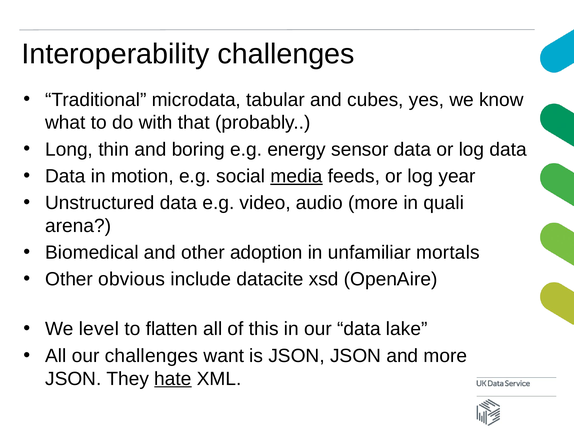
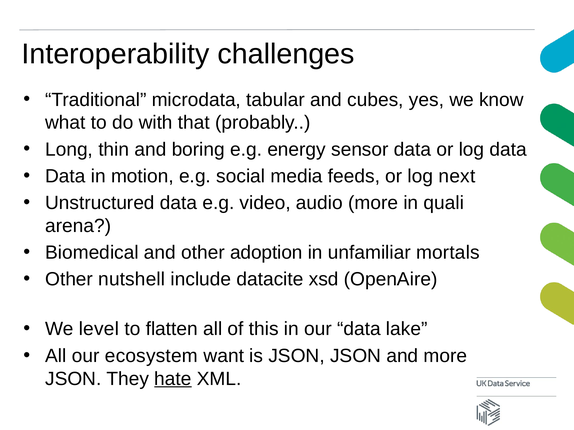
media underline: present -> none
year: year -> next
obvious: obvious -> nutshell
our challenges: challenges -> ecosystem
